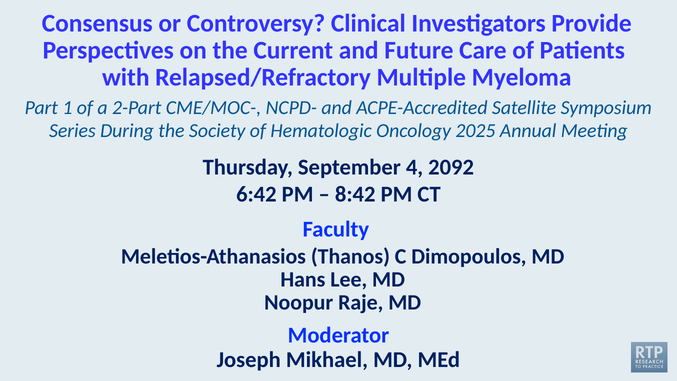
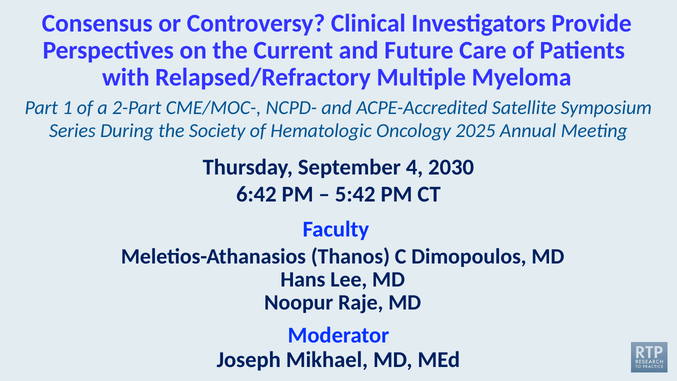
2092: 2092 -> 2030
8:42: 8:42 -> 5:42
